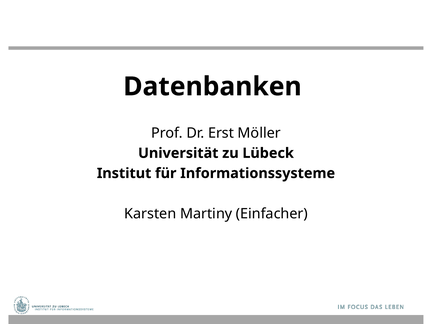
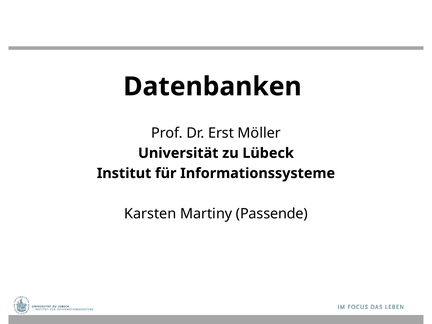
Einfacher: Einfacher -> Passende
